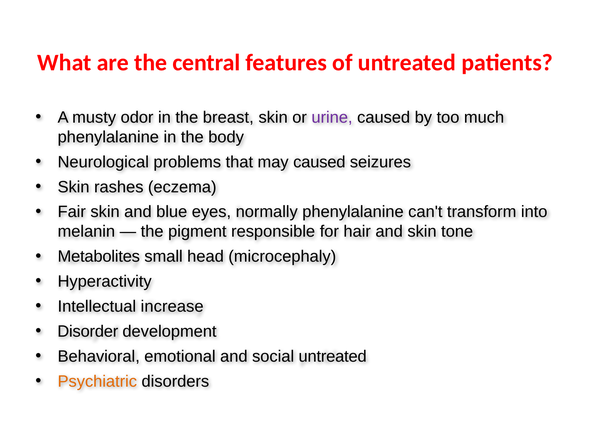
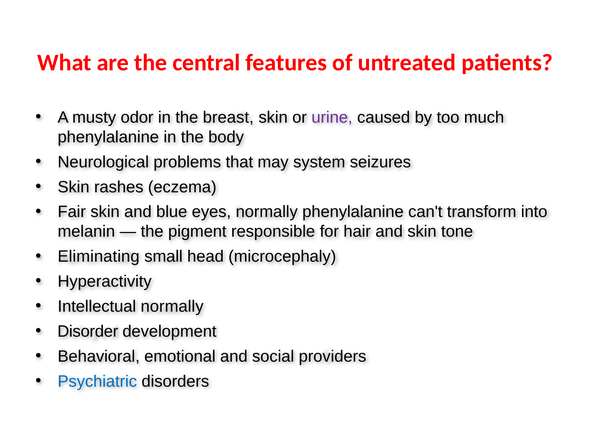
may caused: caused -> system
Metabolites: Metabolites -> Eliminating
Intellectual increase: increase -> normally
social untreated: untreated -> providers
Psychiatric colour: orange -> blue
